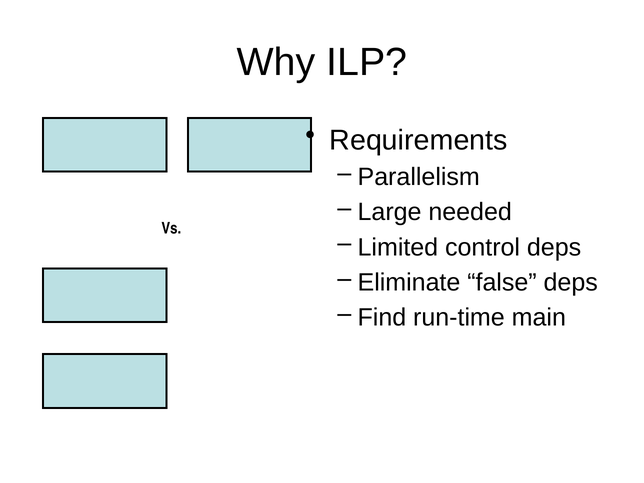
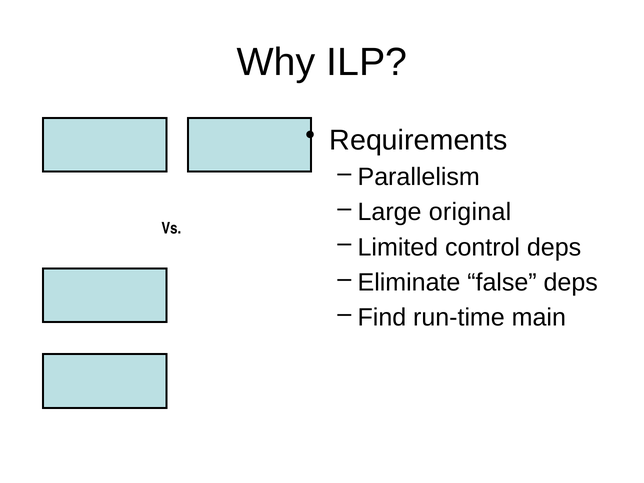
needed: needed -> original
